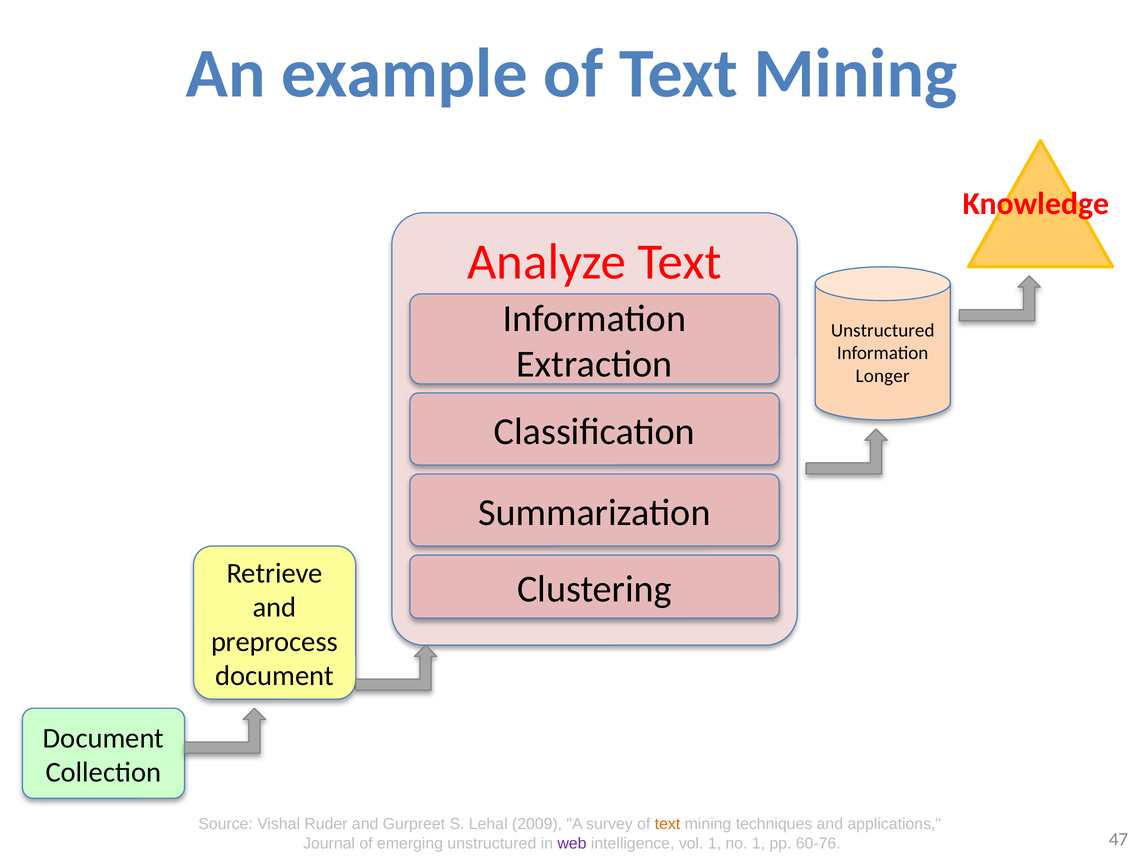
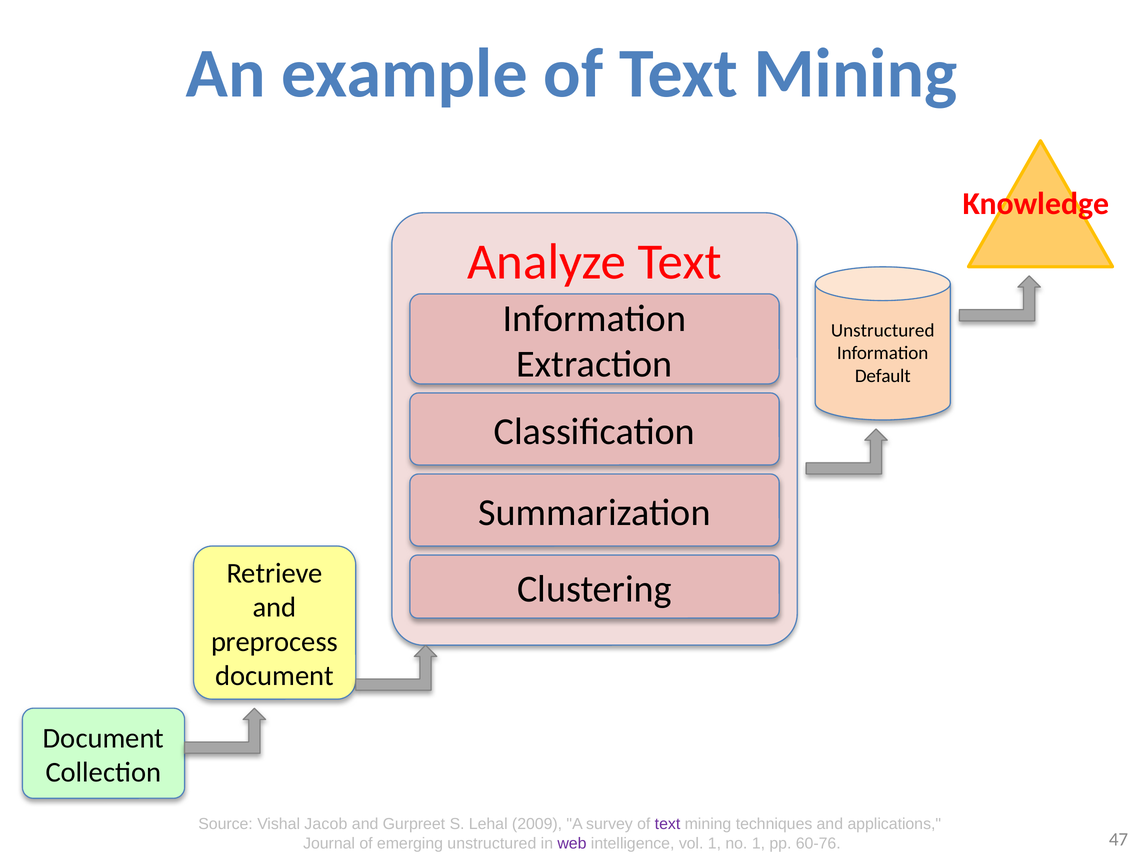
Longer: Longer -> Default
Ruder: Ruder -> Jacob
text at (668, 824) colour: orange -> purple
